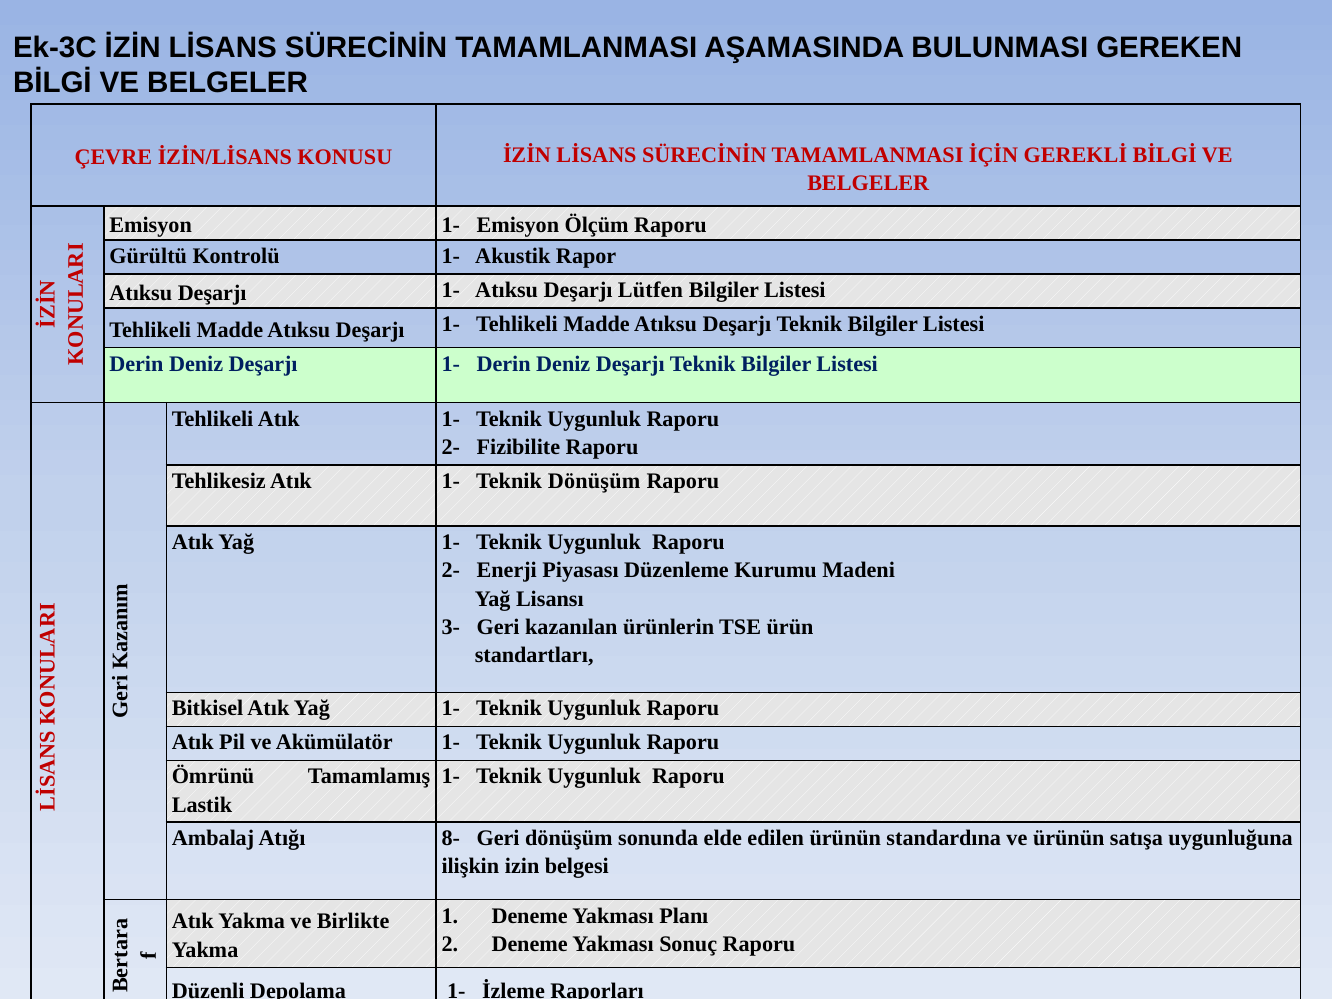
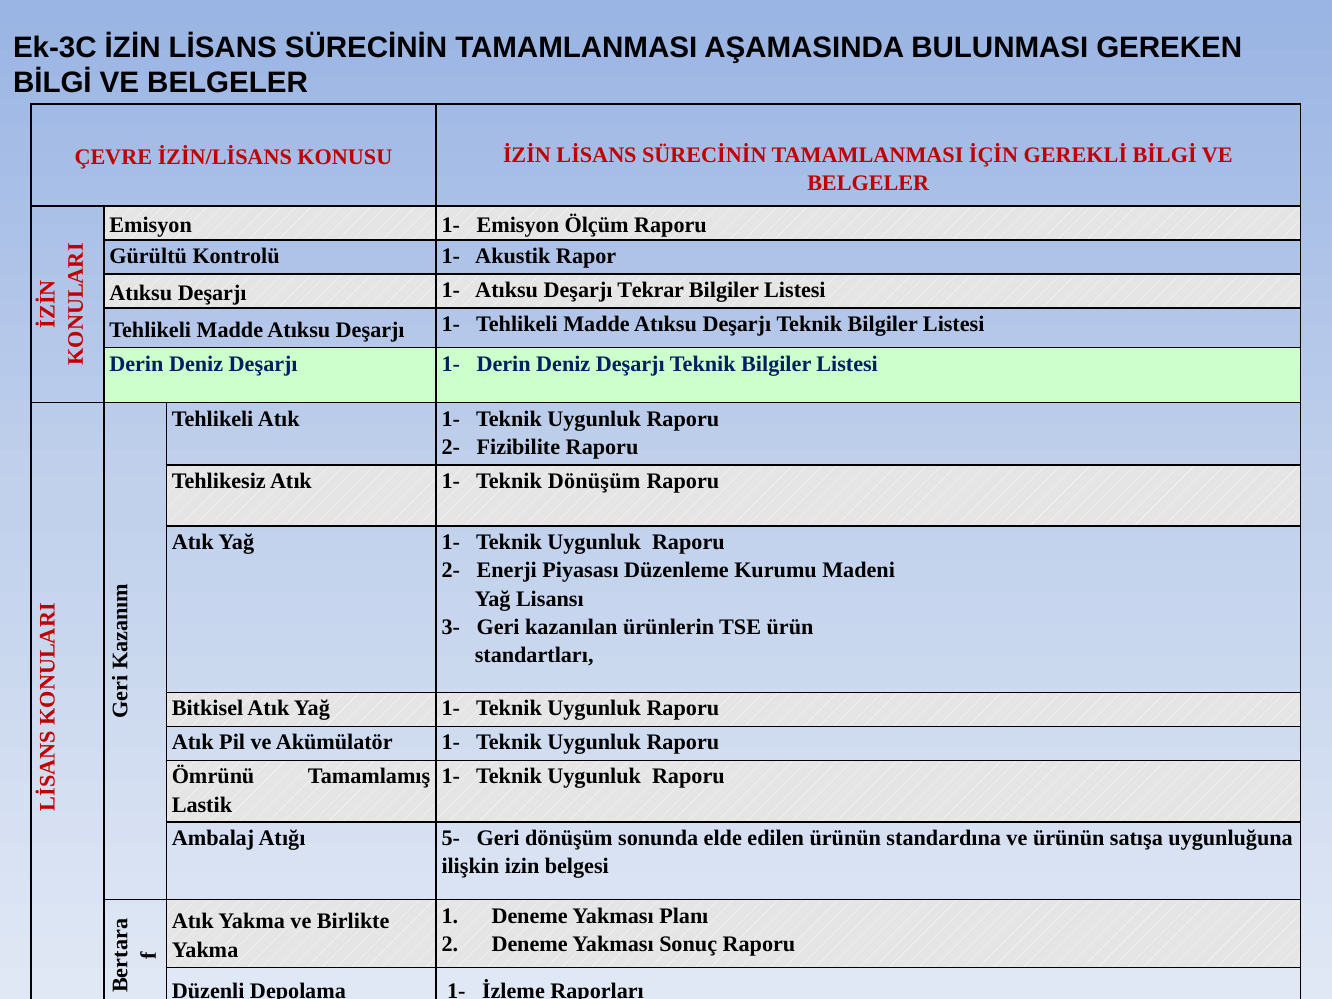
Lütfen: Lütfen -> Tekrar
8-: 8- -> 5-
